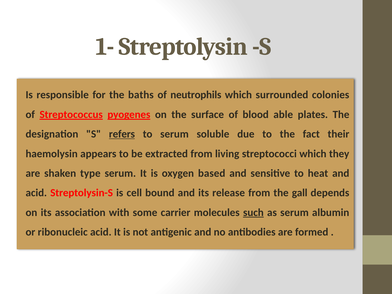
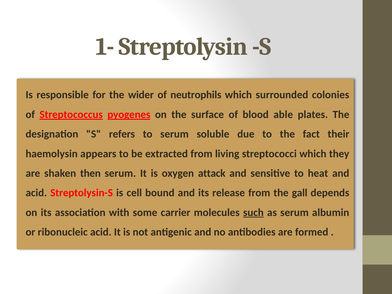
baths: baths -> wider
refers underline: present -> none
type: type -> then
based: based -> attack
